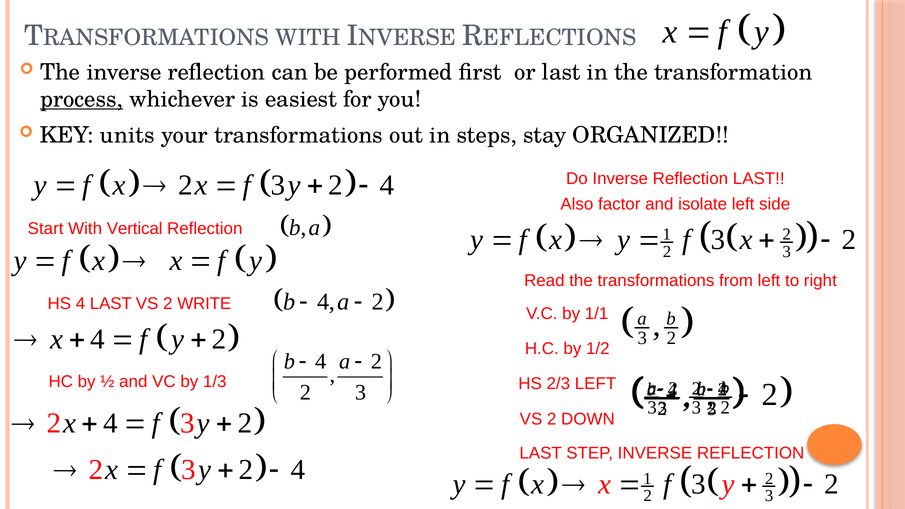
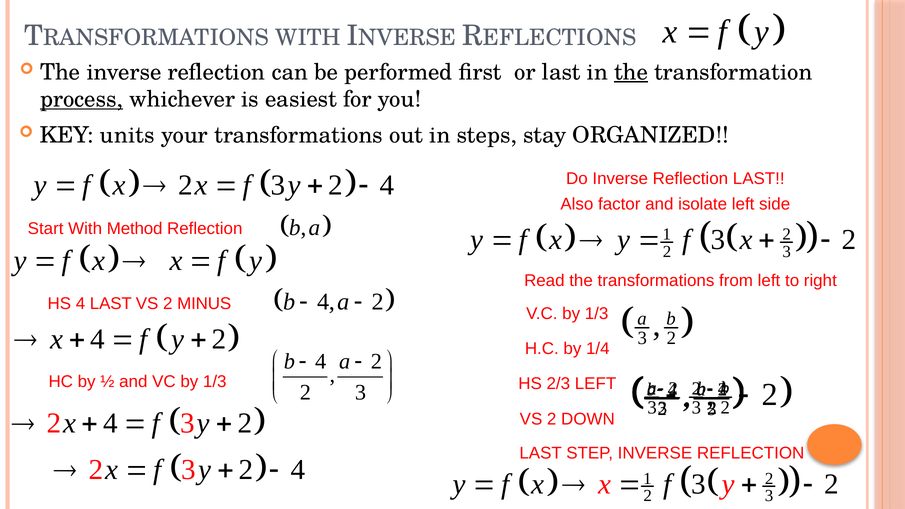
the at (631, 72) underline: none -> present
Vertical: Vertical -> Method
WRITE: WRITE -> MINUS
V.C by 1/1: 1/1 -> 1/3
1/2: 1/2 -> 1/4
